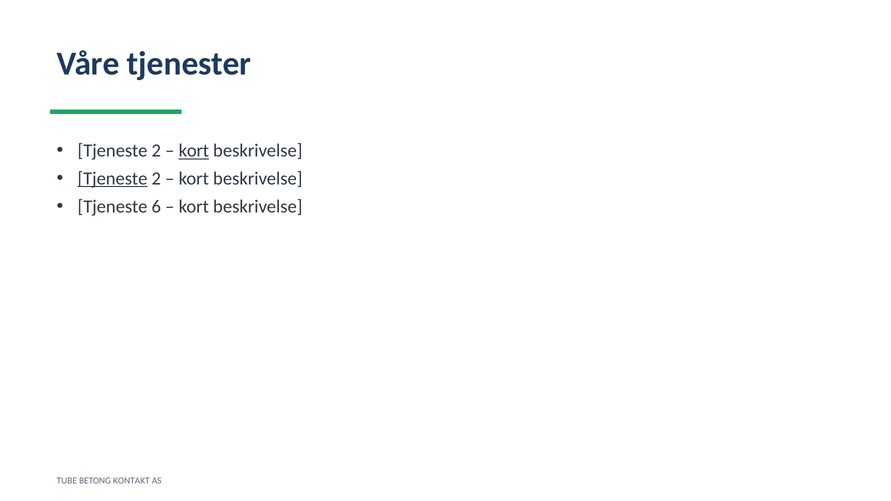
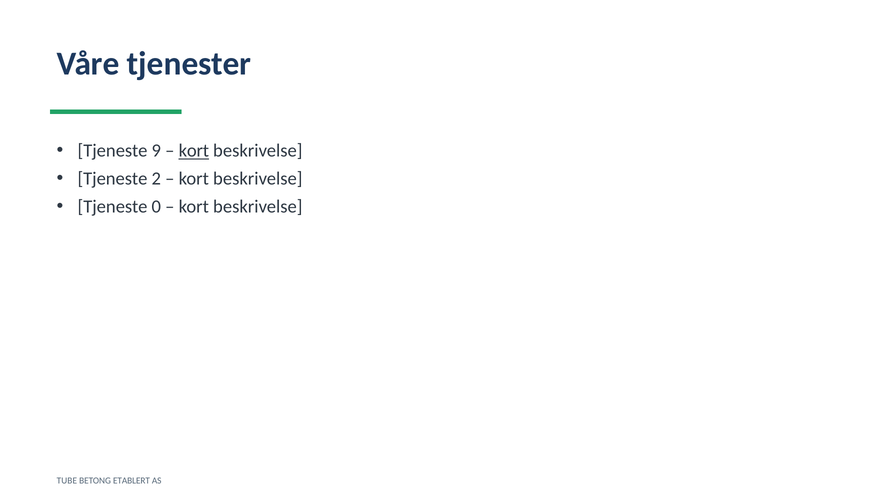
2 at (156, 151): 2 -> 9
Tjeneste at (112, 179) underline: present -> none
6: 6 -> 0
KONTAKT: KONTAKT -> ETABLERT
